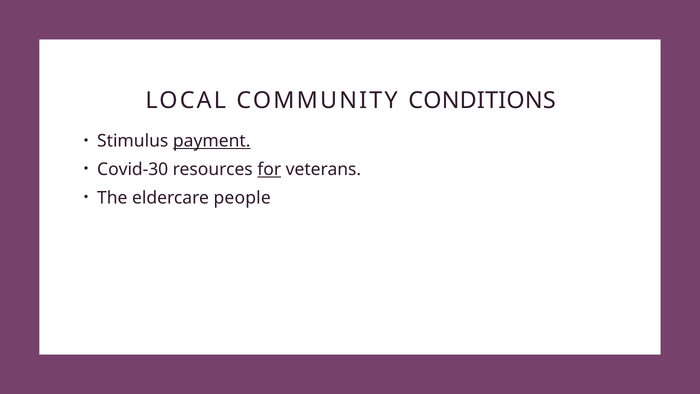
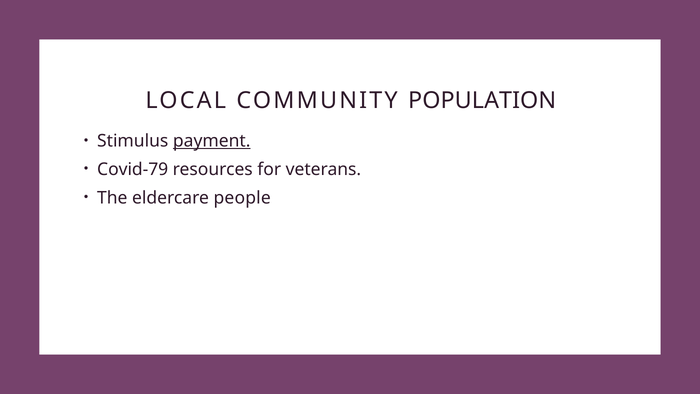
CONDITIONS: CONDITIONS -> POPULATION
Covid-30: Covid-30 -> Covid-79
for underline: present -> none
